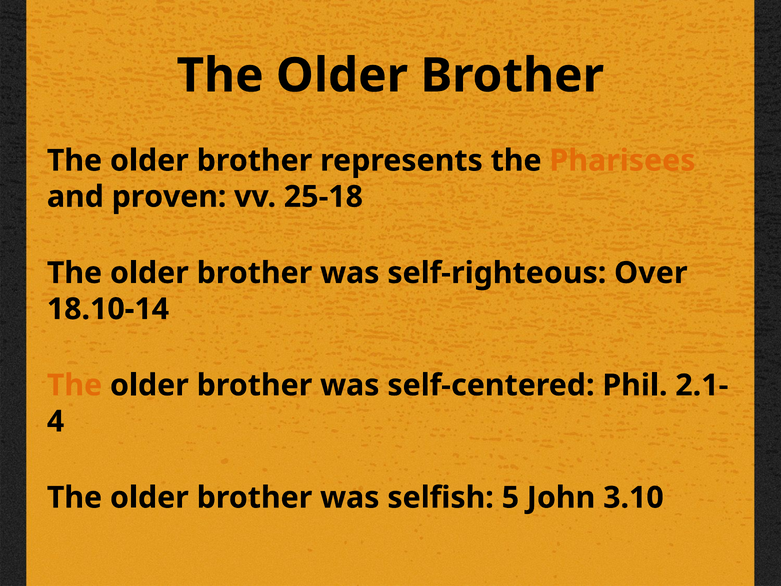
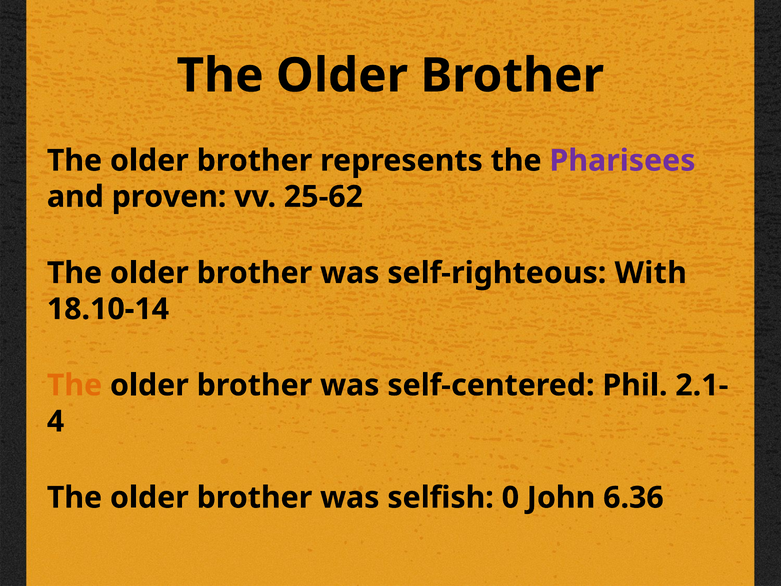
Pharisees colour: orange -> purple
25-18: 25-18 -> 25-62
Over: Over -> With
5: 5 -> 0
3.10: 3.10 -> 6.36
